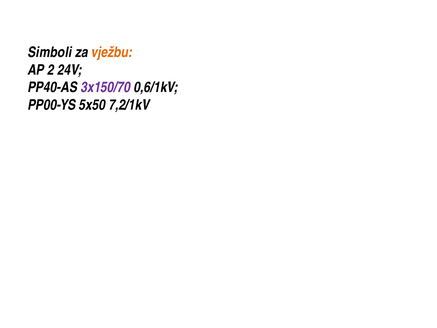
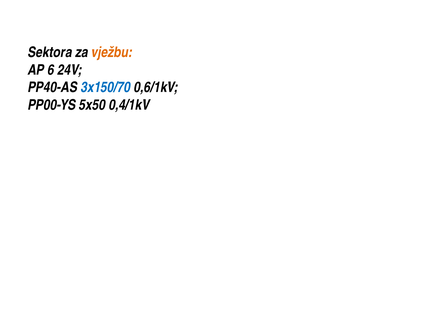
Simboli: Simboli -> Sektora
2: 2 -> 6
3x150/70 colour: purple -> blue
7,2/1kV: 7,2/1kV -> 0,4/1kV
